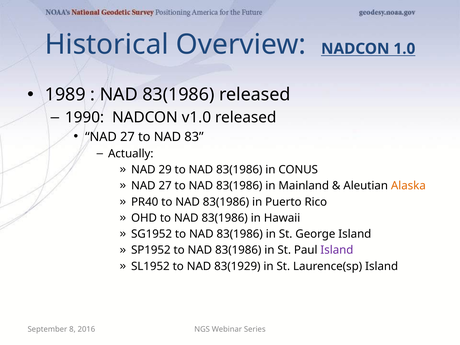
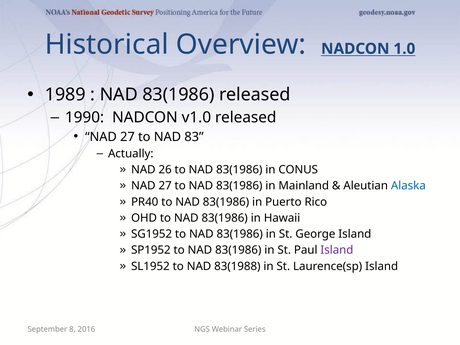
29: 29 -> 26
Alaska colour: orange -> blue
83(1929: 83(1929 -> 83(1988
